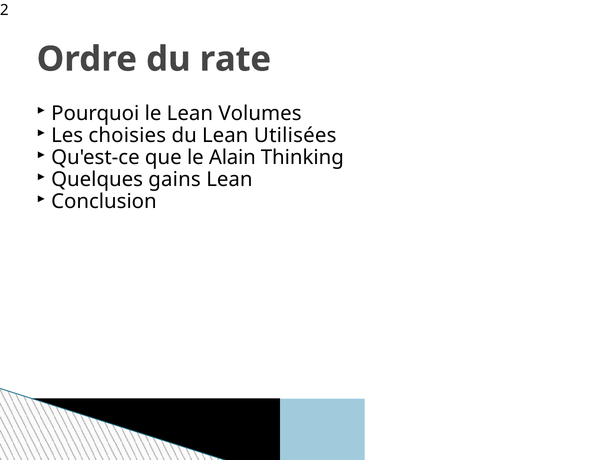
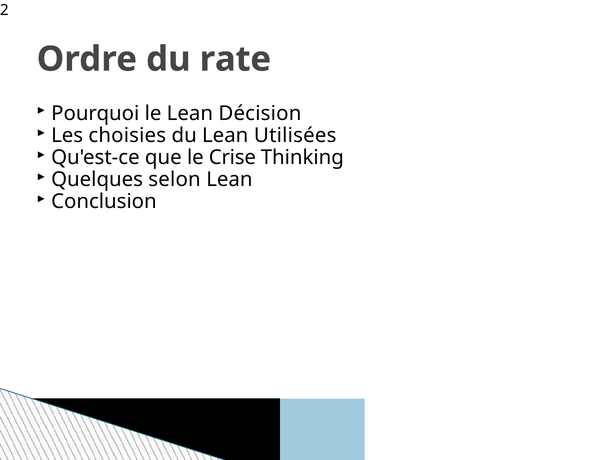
Volumes: Volumes -> Décision
Alain: Alain -> Crise
gains: gains -> selon
